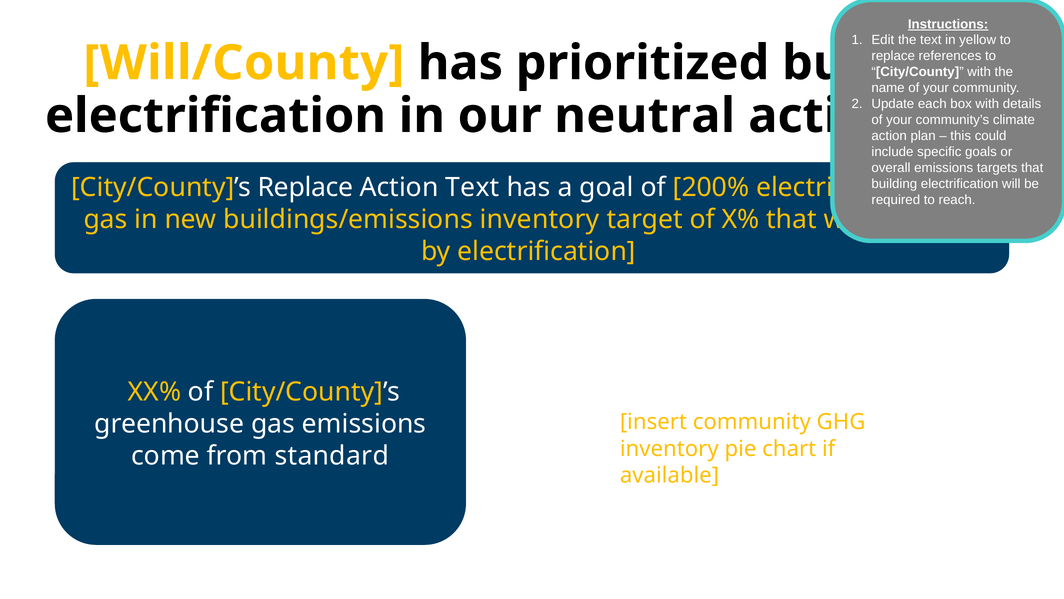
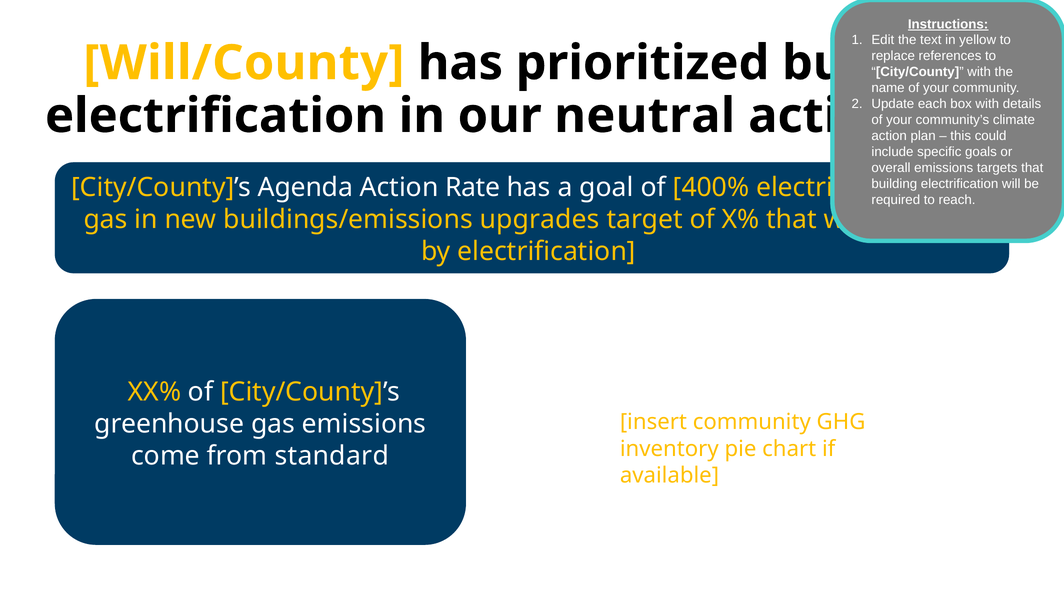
City/County]’s Replace: Replace -> Agenda
Action Text: Text -> Rate
200%: 200% -> 400%
buildings/emissions inventory: inventory -> upgrades
